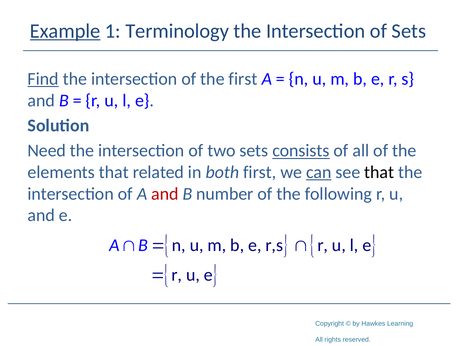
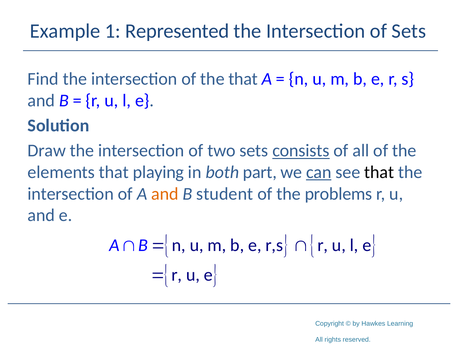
Example underline: present -> none
Terminology: Terminology -> Represented
Find underline: present -> none
the first: first -> that
Need: Need -> Draw
related: related -> playing
both first: first -> part
and at (165, 194) colour: red -> orange
number: number -> student
following: following -> problems
